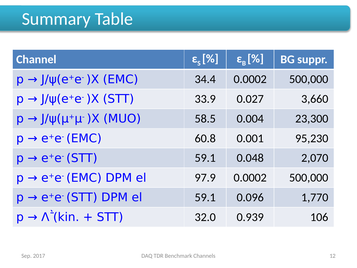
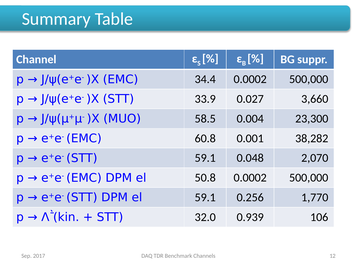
95,230: 95,230 -> 38,282
97.9: 97.9 -> 50.8
0.096: 0.096 -> 0.256
